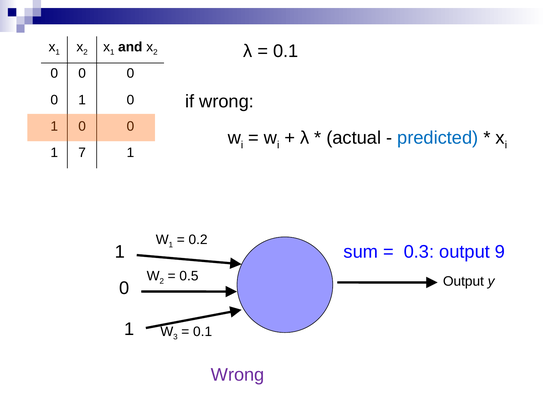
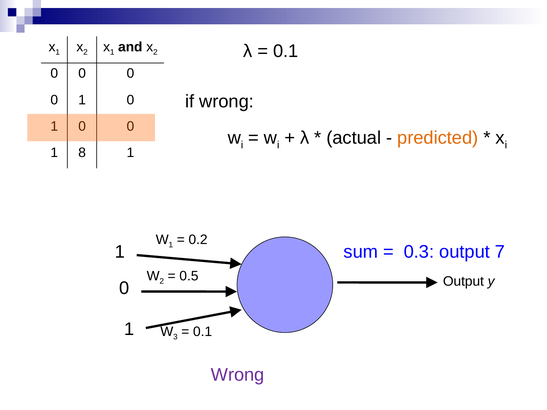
predicted colour: blue -> orange
7: 7 -> 8
9: 9 -> 7
